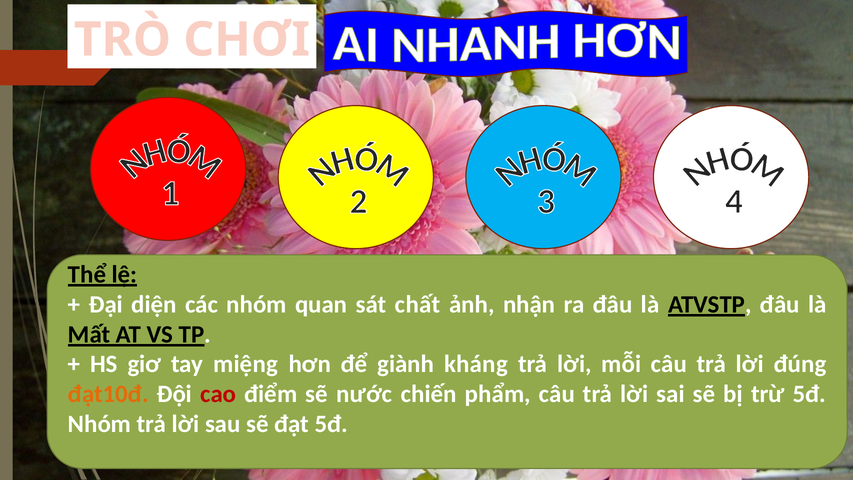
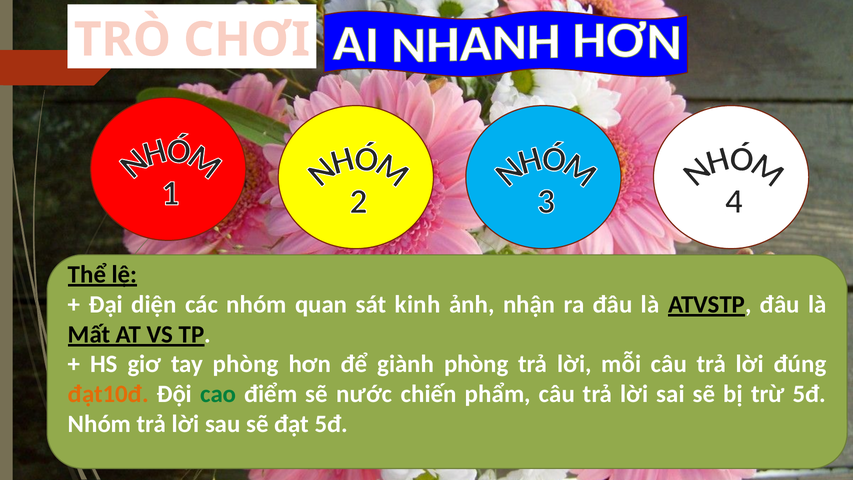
chất: chất -> kinh
tay miệng: miệng -> phòng
giành kháng: kháng -> phòng
cao colour: red -> green
